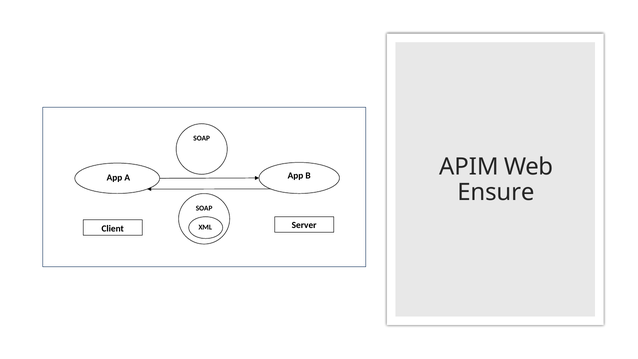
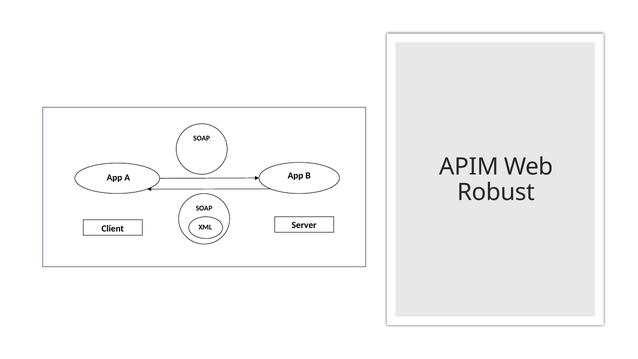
Ensure: Ensure -> Robust
